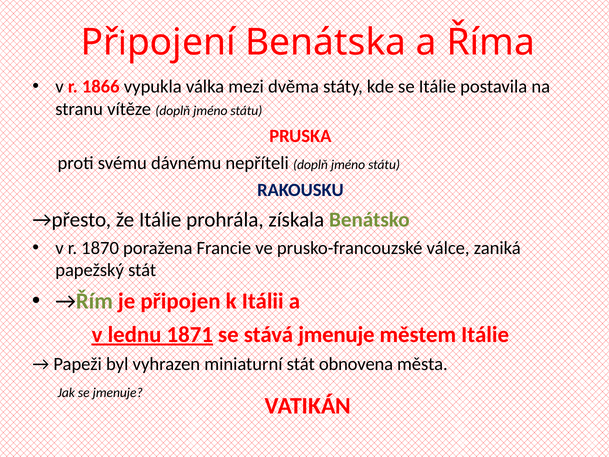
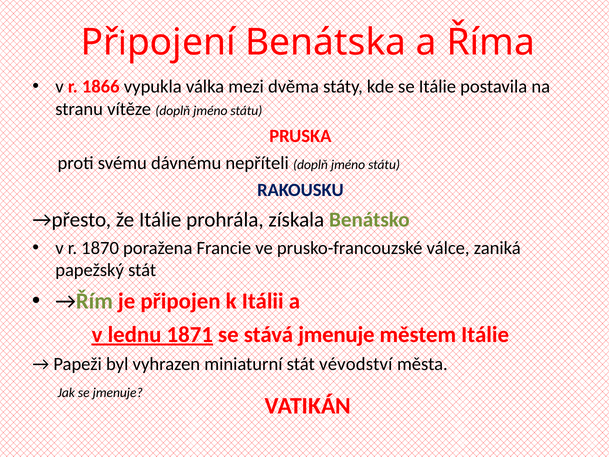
obnovena: obnovena -> vévodství
